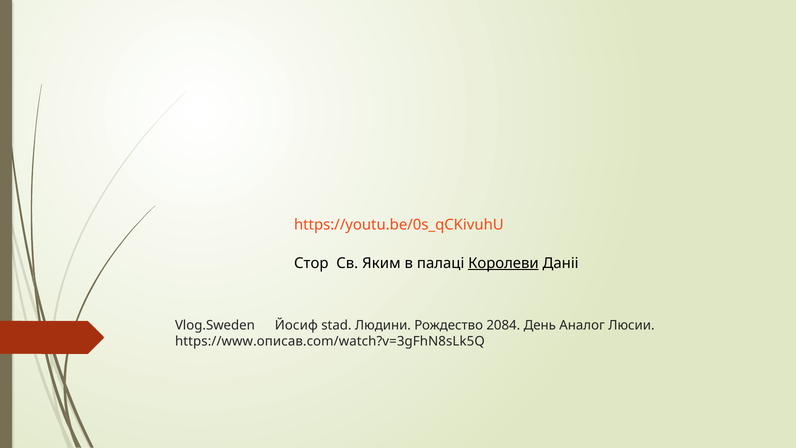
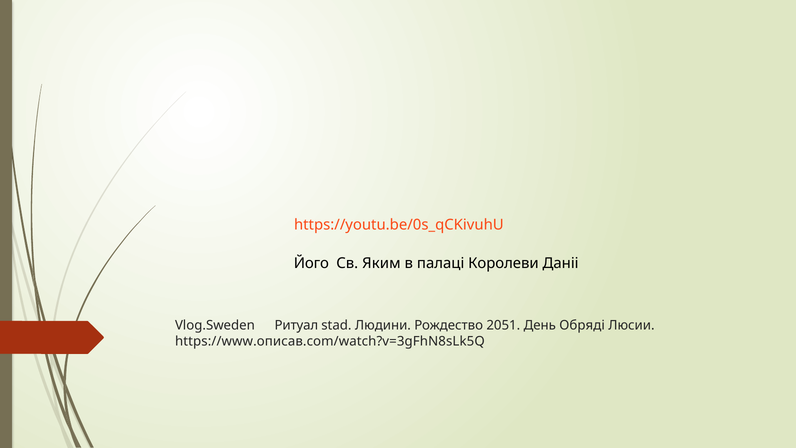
Стор: Стор -> Його
Королеви underline: present -> none
Йосиф: Йосиф -> Ритуал
2084: 2084 -> 2051
Аналог: Аналог -> Обряді
